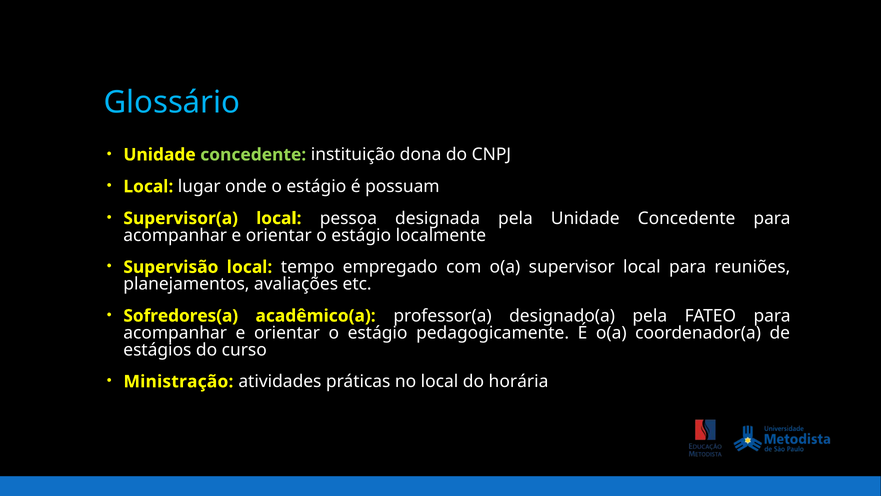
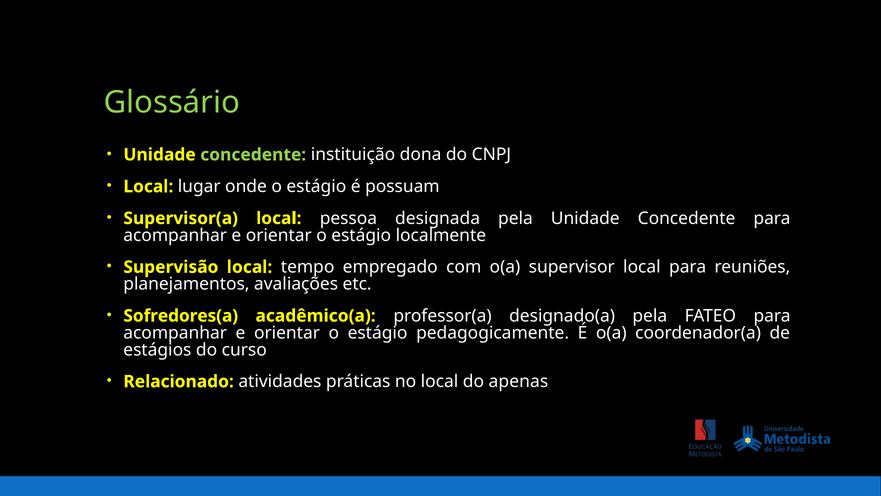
Glossário colour: light blue -> light green
Ministração: Ministração -> Relacionado
horária: horária -> apenas
